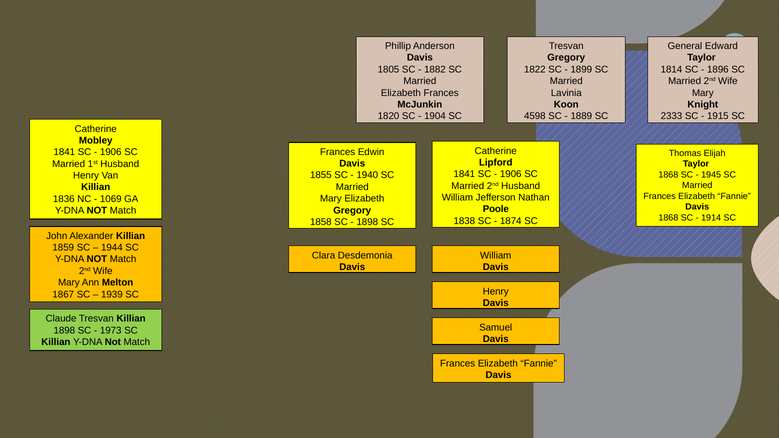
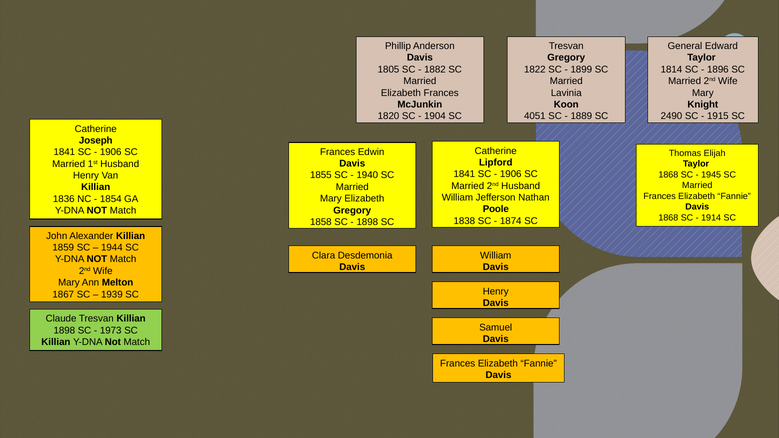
4598: 4598 -> 4051
2333: 2333 -> 2490
Mobley: Mobley -> Joseph
1069: 1069 -> 1854
